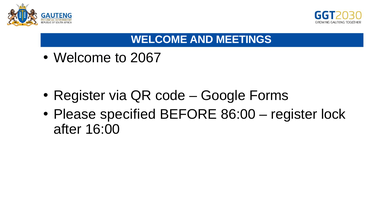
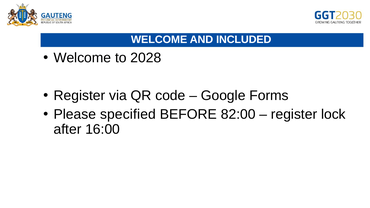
MEETINGS: MEETINGS -> INCLUDED
2067: 2067 -> 2028
86:00: 86:00 -> 82:00
